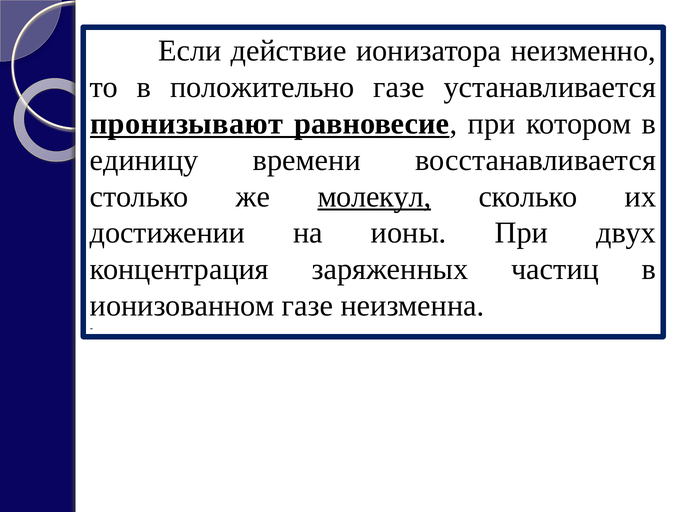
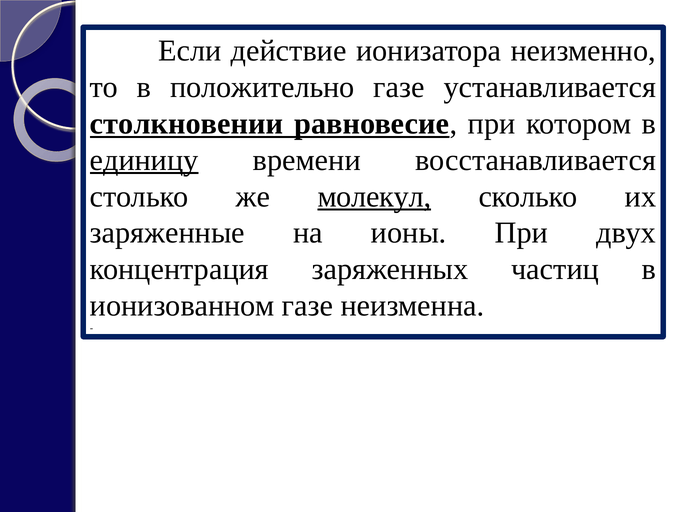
пронизывают: пронизывают -> столкновении
единицу underline: none -> present
достижении: достижении -> заряженные
